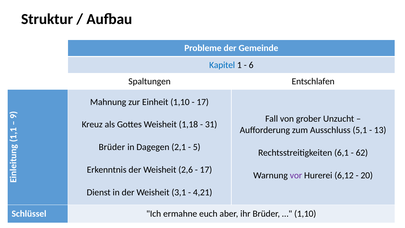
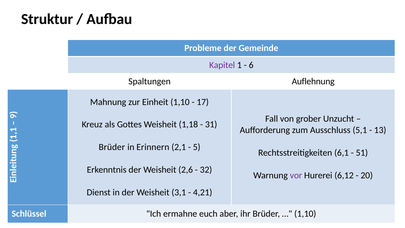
Kapitel colour: blue -> purple
Entschlafen: Entschlafen -> Auflehnung
Dagegen: Dagegen -> Erinnern
62: 62 -> 51
17 at (206, 170): 17 -> 32
